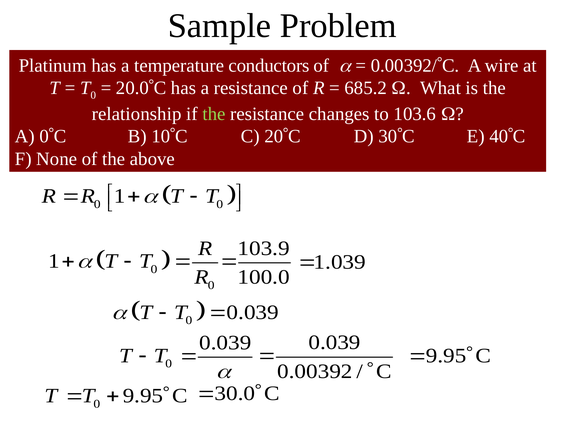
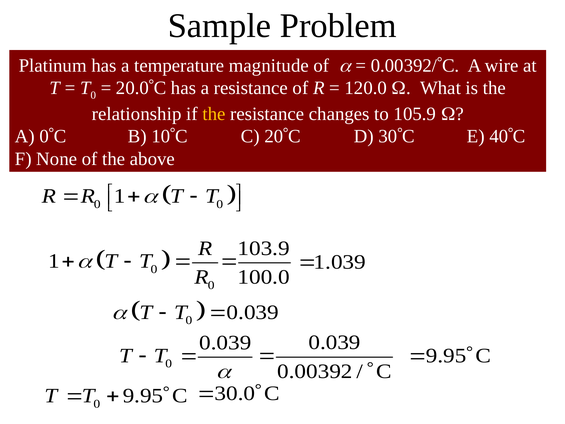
conductors: conductors -> magnitude
685.2: 685.2 -> 120.0
the at (214, 114) colour: light green -> yellow
103.6: 103.6 -> 105.9
